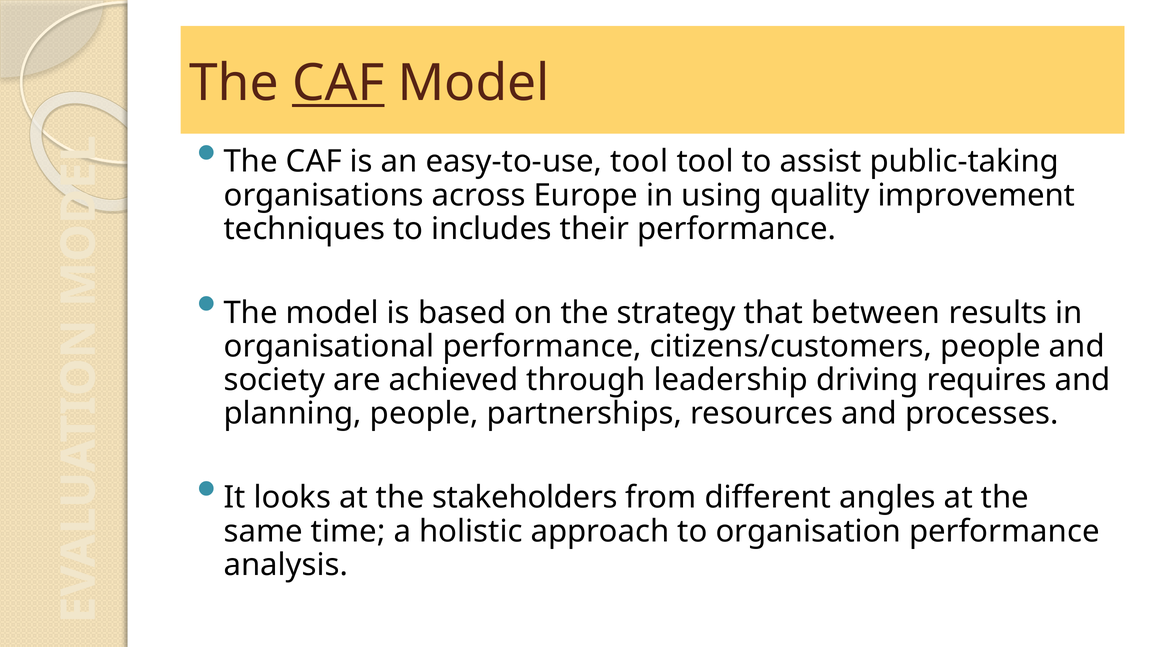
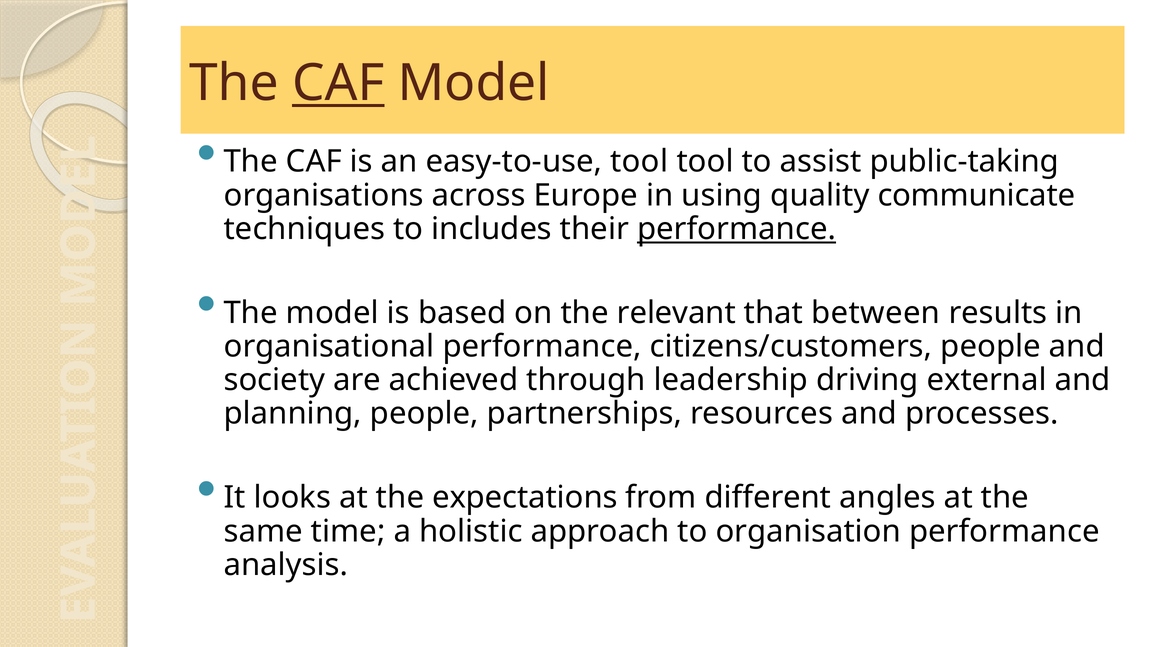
improvement: improvement -> communicate
performance at (737, 229) underline: none -> present
strategy: strategy -> relevant
requires: requires -> external
stakeholders: stakeholders -> expectations
